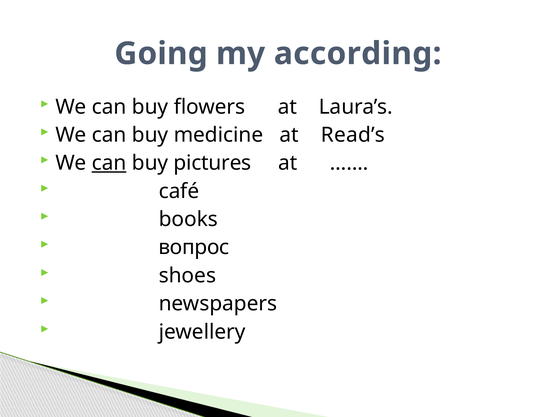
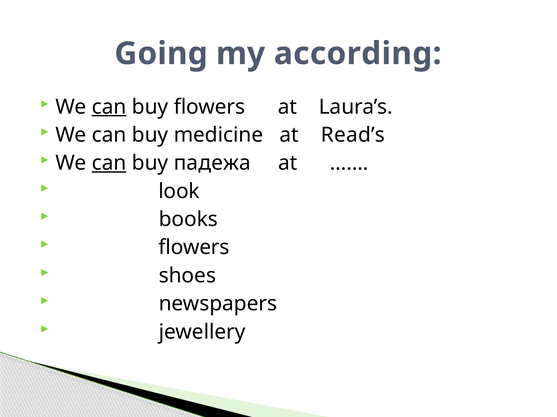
can at (109, 107) underline: none -> present
pictures: pictures -> падежа
café: café -> look
вопрос at (194, 248): вопрос -> flowers
